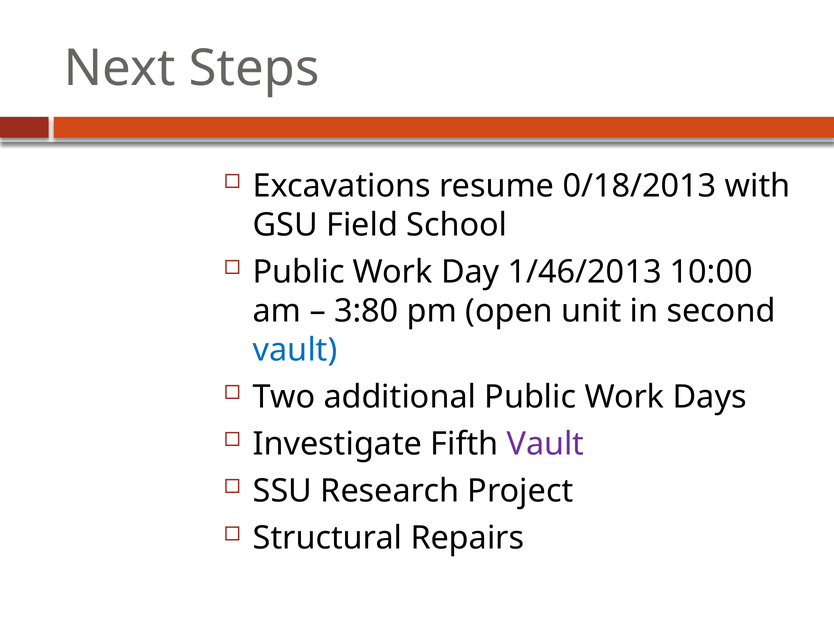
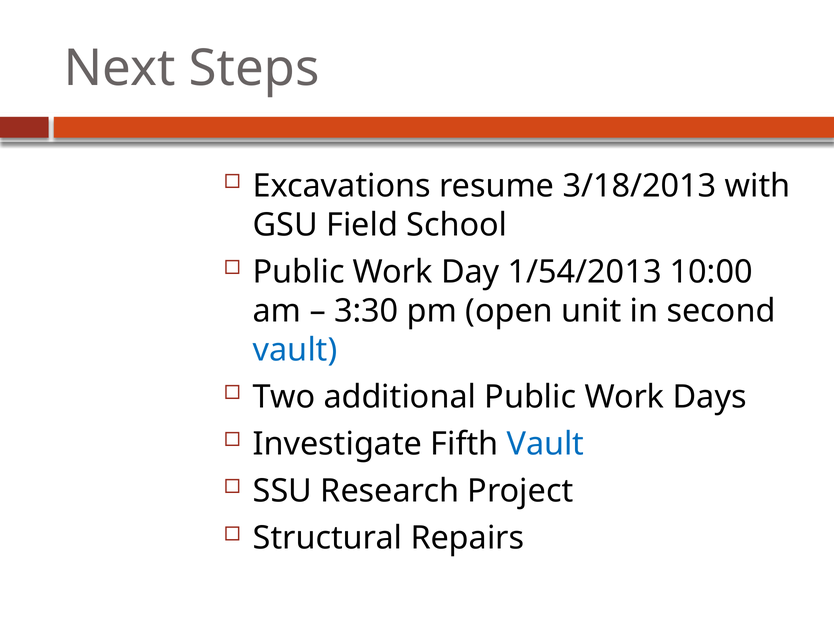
0/18/2013: 0/18/2013 -> 3/18/2013
1/46/2013: 1/46/2013 -> 1/54/2013
3:80: 3:80 -> 3:30
Vault at (545, 444) colour: purple -> blue
